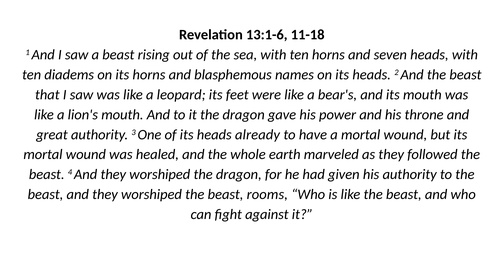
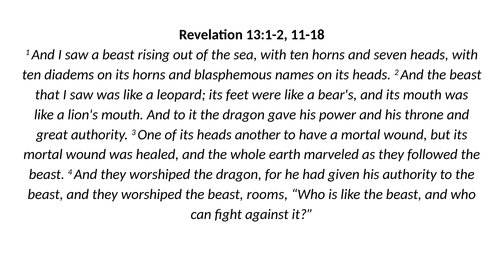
13:1-6: 13:1-6 -> 13:1-2
already: already -> another
